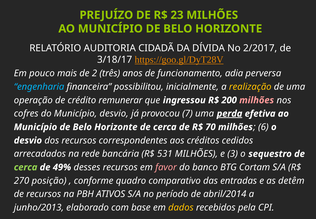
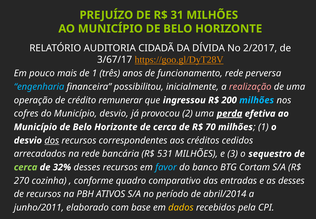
23: 23 -> 31
3/18/17: 3/18/17 -> 3/67/17
de 2: 2 -> 1
funcionamento adia: adia -> rede
realização colour: yellow -> pink
milhões at (257, 100) colour: pink -> light blue
7: 7 -> 2
6 at (263, 127): 6 -> 1
dos underline: none -> present
49%: 49% -> 32%
favor colour: pink -> light blue
posição: posição -> cozinha
as detêm: detêm -> desses
junho/2013: junho/2013 -> junho/2011
